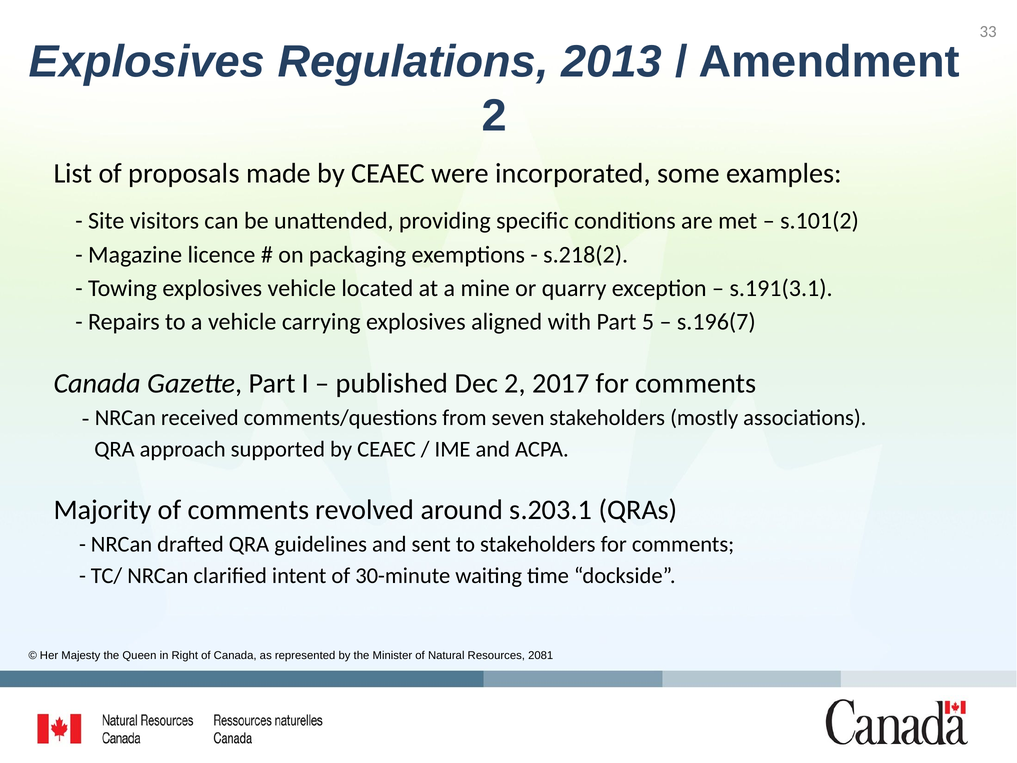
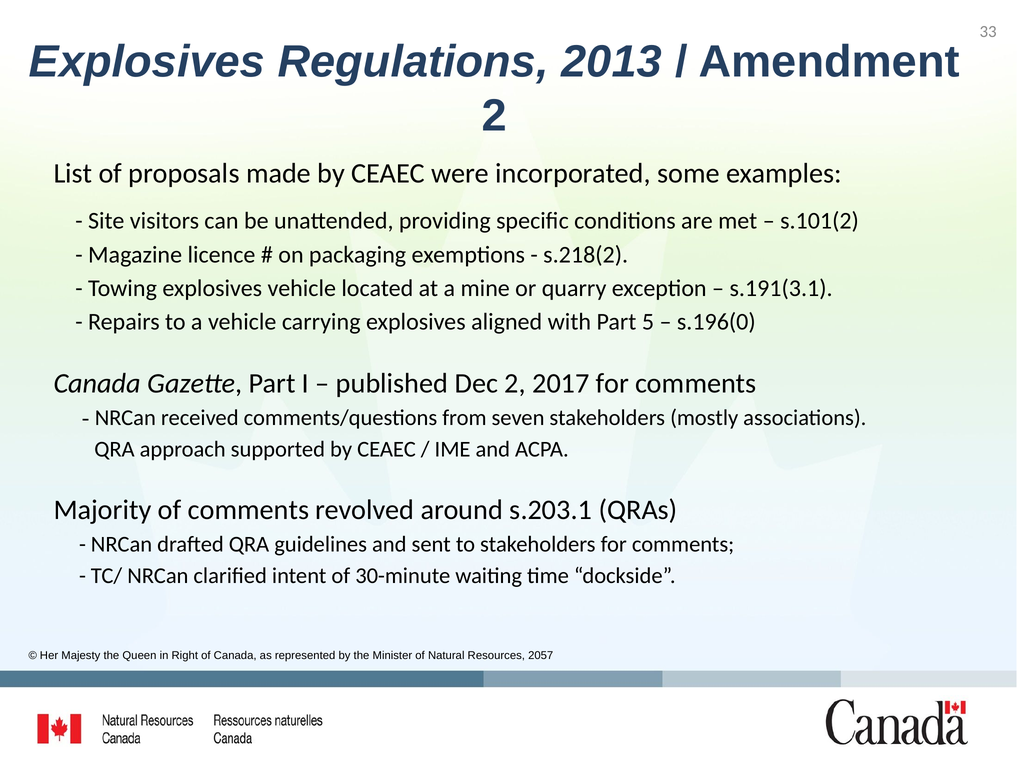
s.196(7: s.196(7 -> s.196(0
2081: 2081 -> 2057
